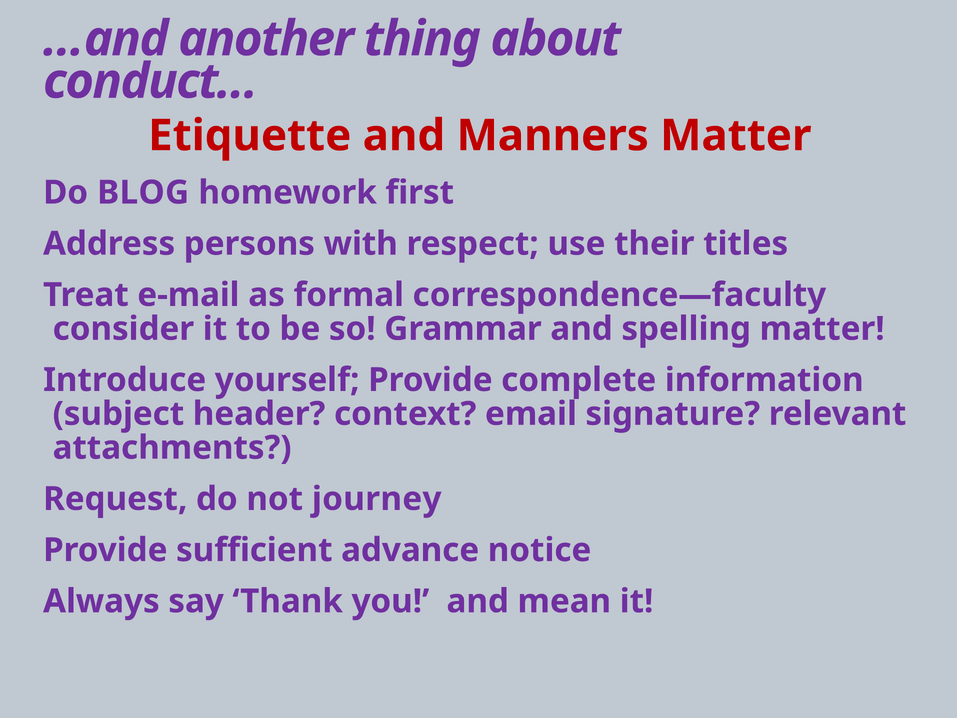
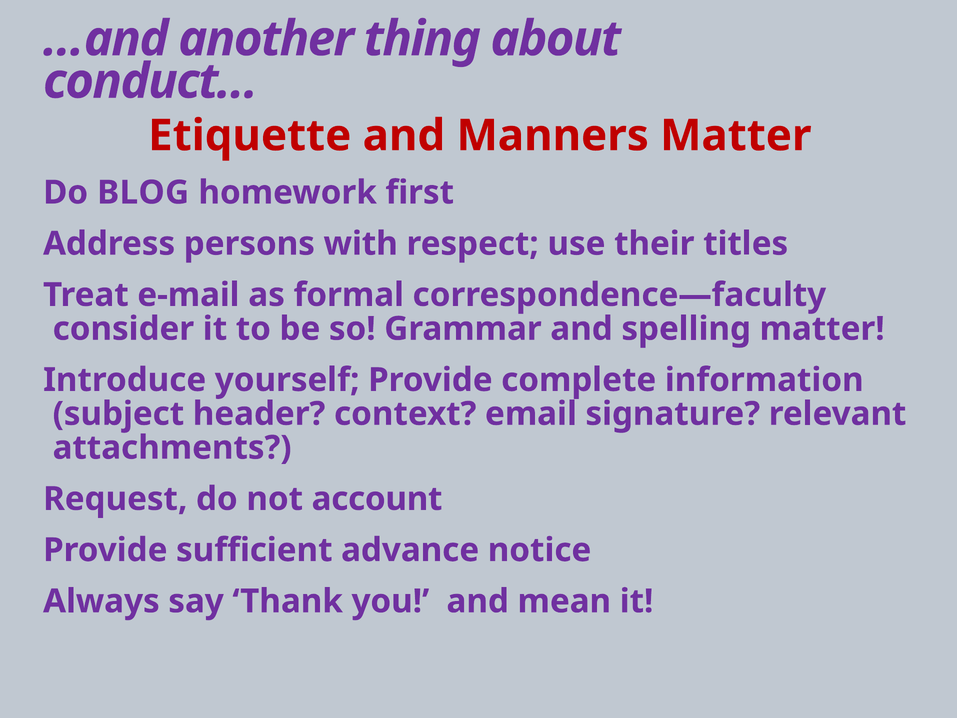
journey: journey -> account
